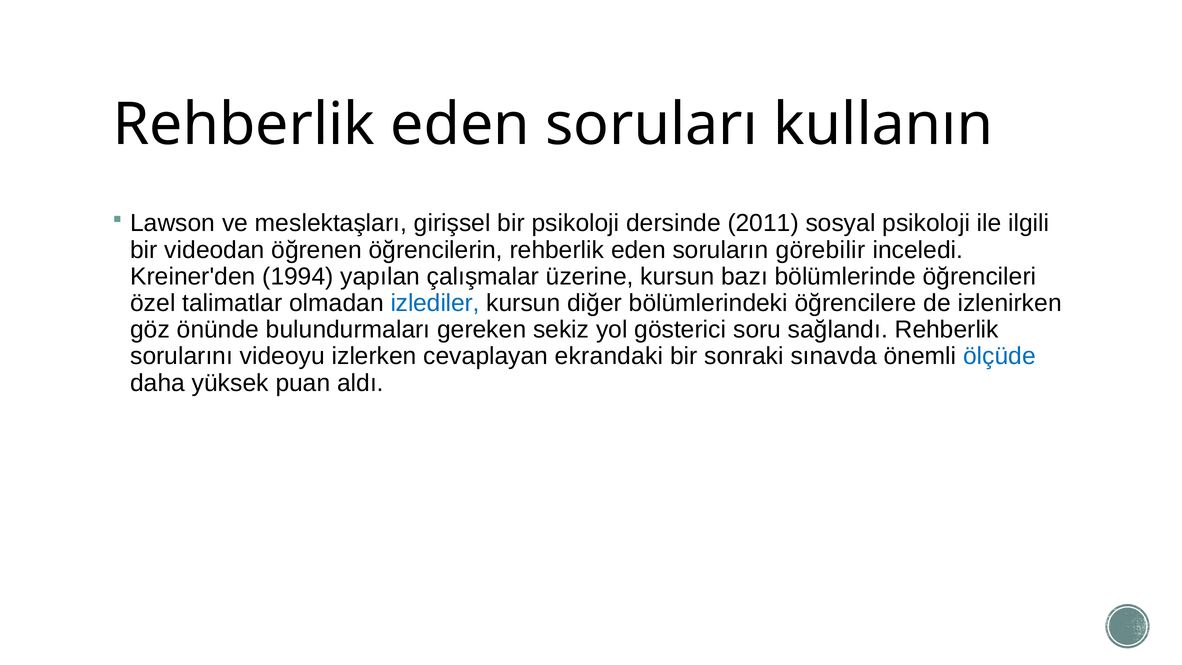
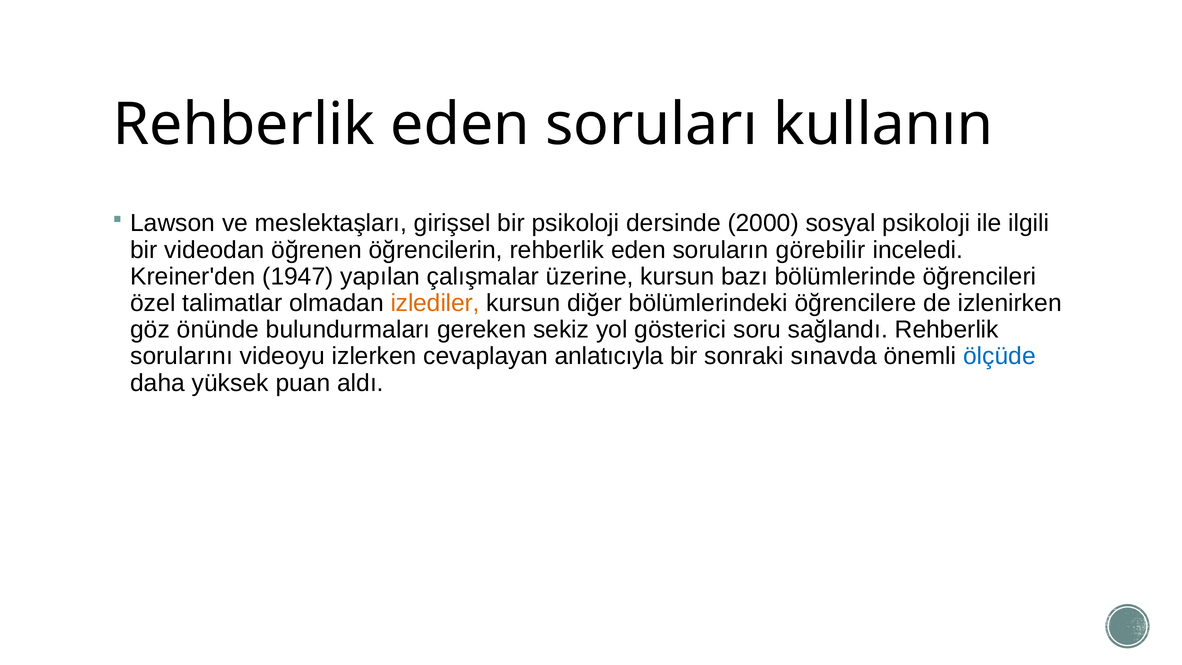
2011: 2011 -> 2000
1994: 1994 -> 1947
izlediler colour: blue -> orange
ekrandaki: ekrandaki -> anlatıcıyla
